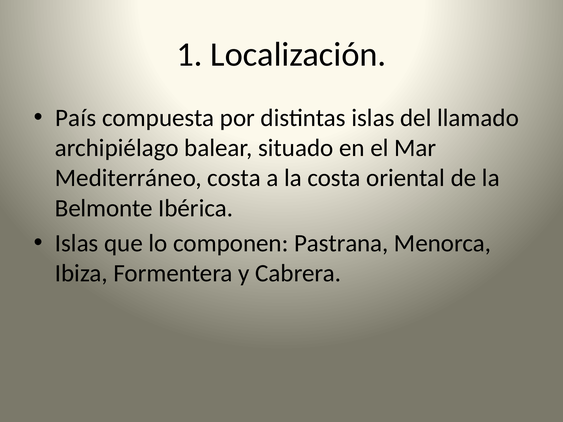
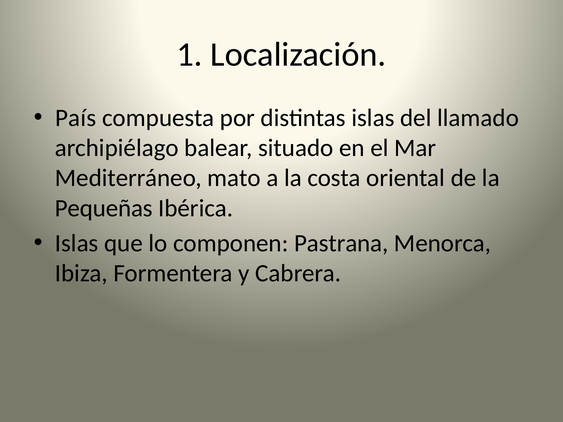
Mediterráneo costa: costa -> mato
Belmonte: Belmonte -> Pequeñas
